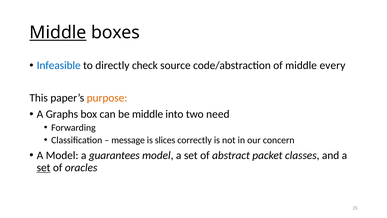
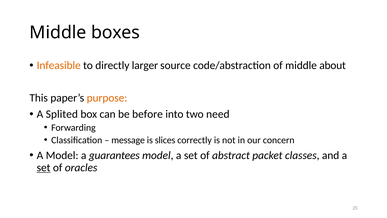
Middle at (58, 33) underline: present -> none
Infeasible colour: blue -> orange
check: check -> larger
every: every -> about
Graphs: Graphs -> Splited
be middle: middle -> before
